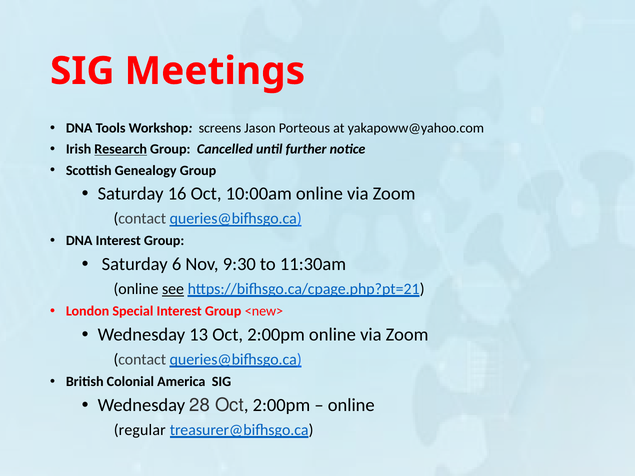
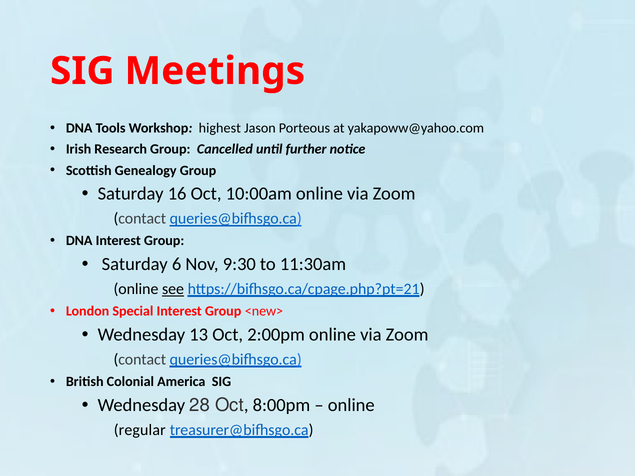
screens: screens -> highest
Research underline: present -> none
28 Oct 2:00pm: 2:00pm -> 8:00pm
